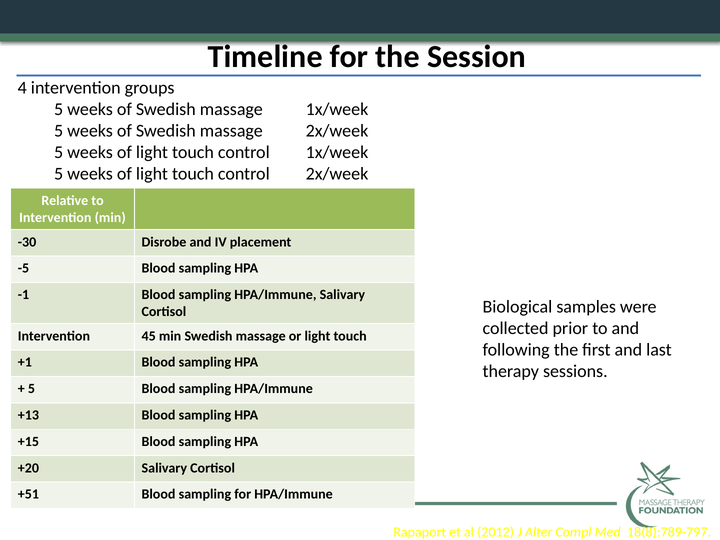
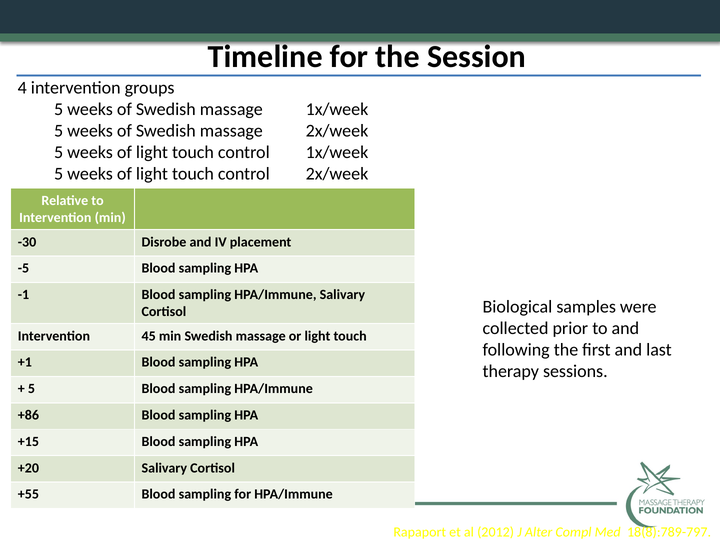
+13: +13 -> +86
+51: +51 -> +55
